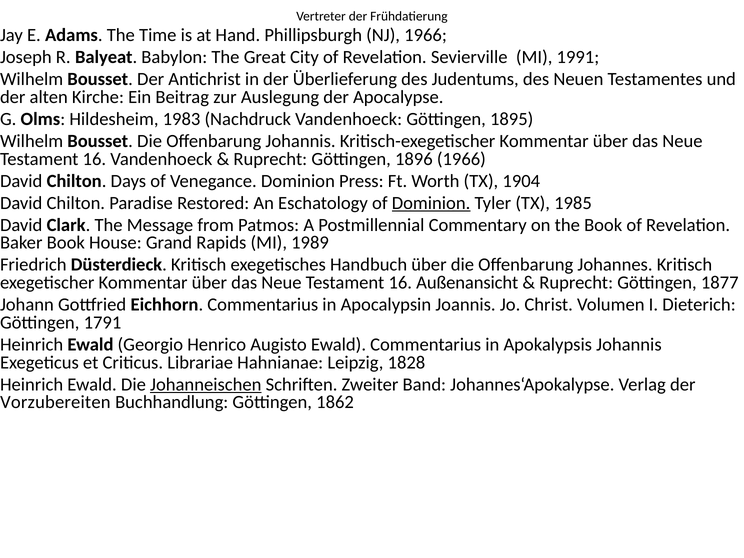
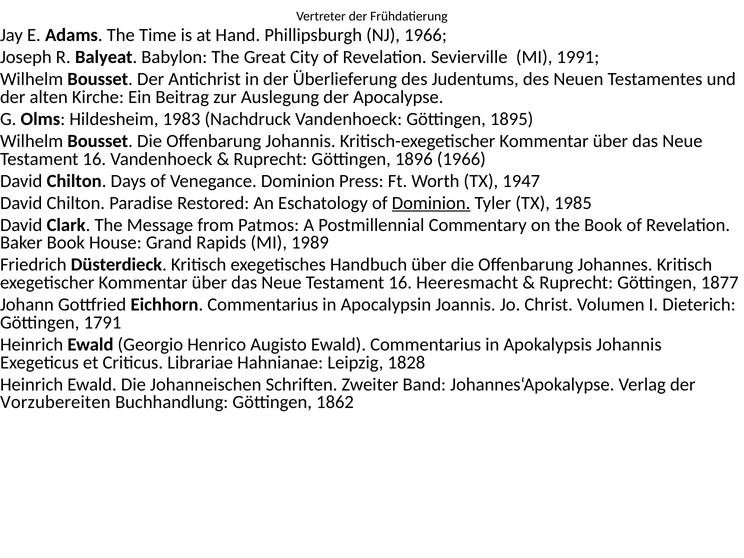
1904: 1904 -> 1947
Außenansicht: Außenansicht -> Heeresmacht
Johanneischen underline: present -> none
